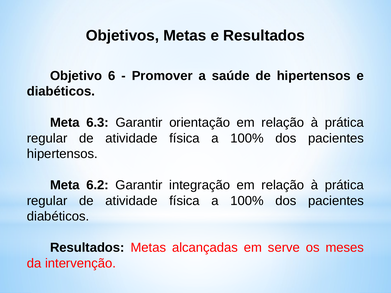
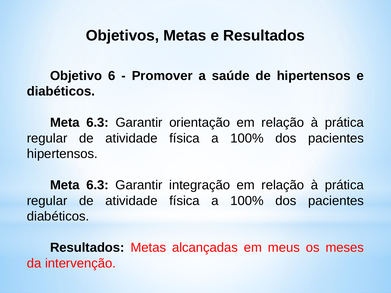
6.2 at (98, 185): 6.2 -> 6.3
serve: serve -> meus
